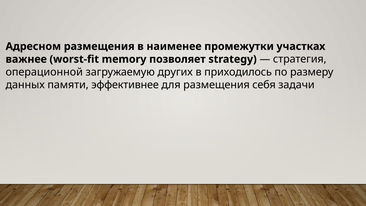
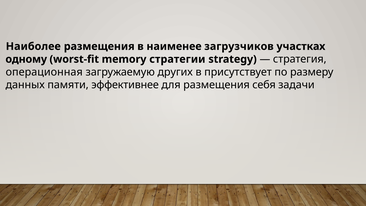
Адресном: Адресном -> Наиболее
промежутки: промежутки -> загрузчиков
важнее: важнее -> одному
позволяет: позволяет -> стратегии
операционной: операционной -> операционная
приходилось: приходилось -> присутствует
